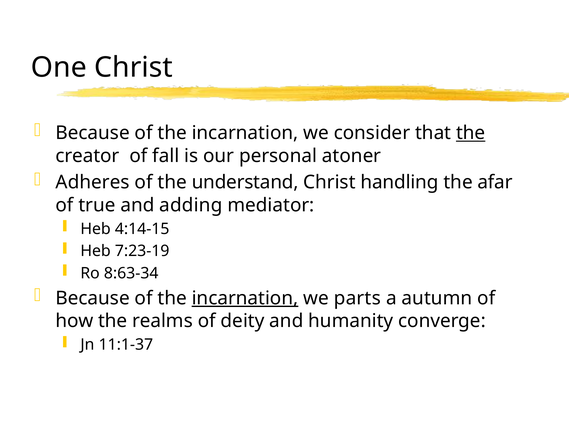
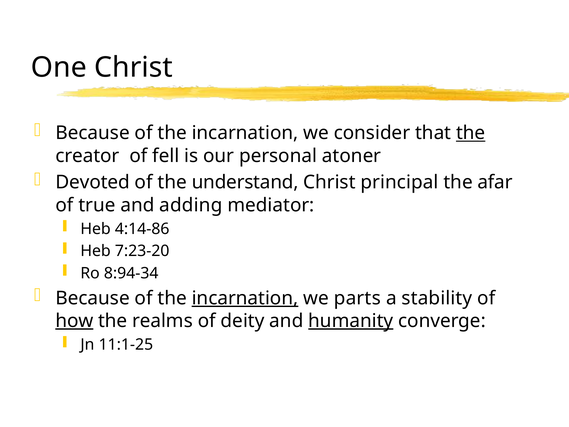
fall: fall -> fell
Adheres: Adheres -> Devoted
handling: handling -> principal
4:14-15: 4:14-15 -> 4:14-86
7:23-19: 7:23-19 -> 7:23-20
8:63-34: 8:63-34 -> 8:94-34
autumn: autumn -> stability
how underline: none -> present
humanity underline: none -> present
11:1-37: 11:1-37 -> 11:1-25
